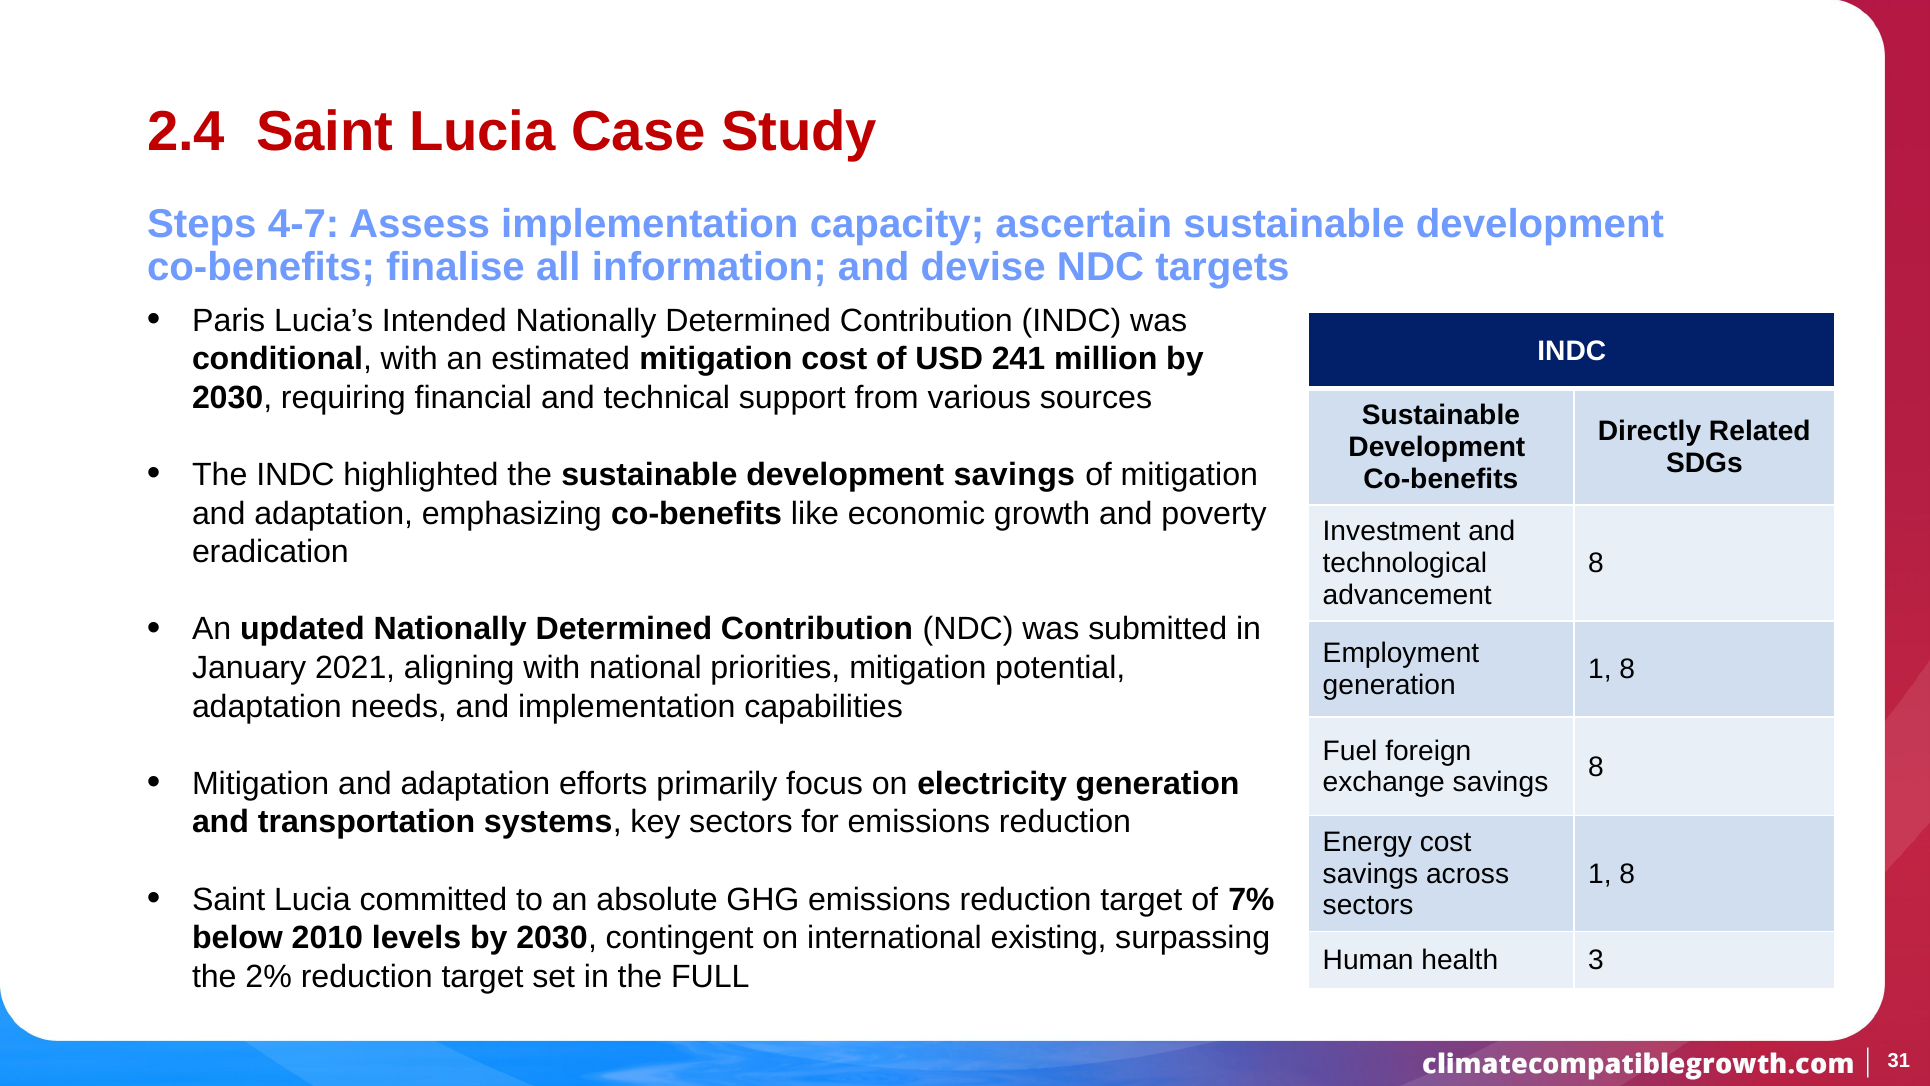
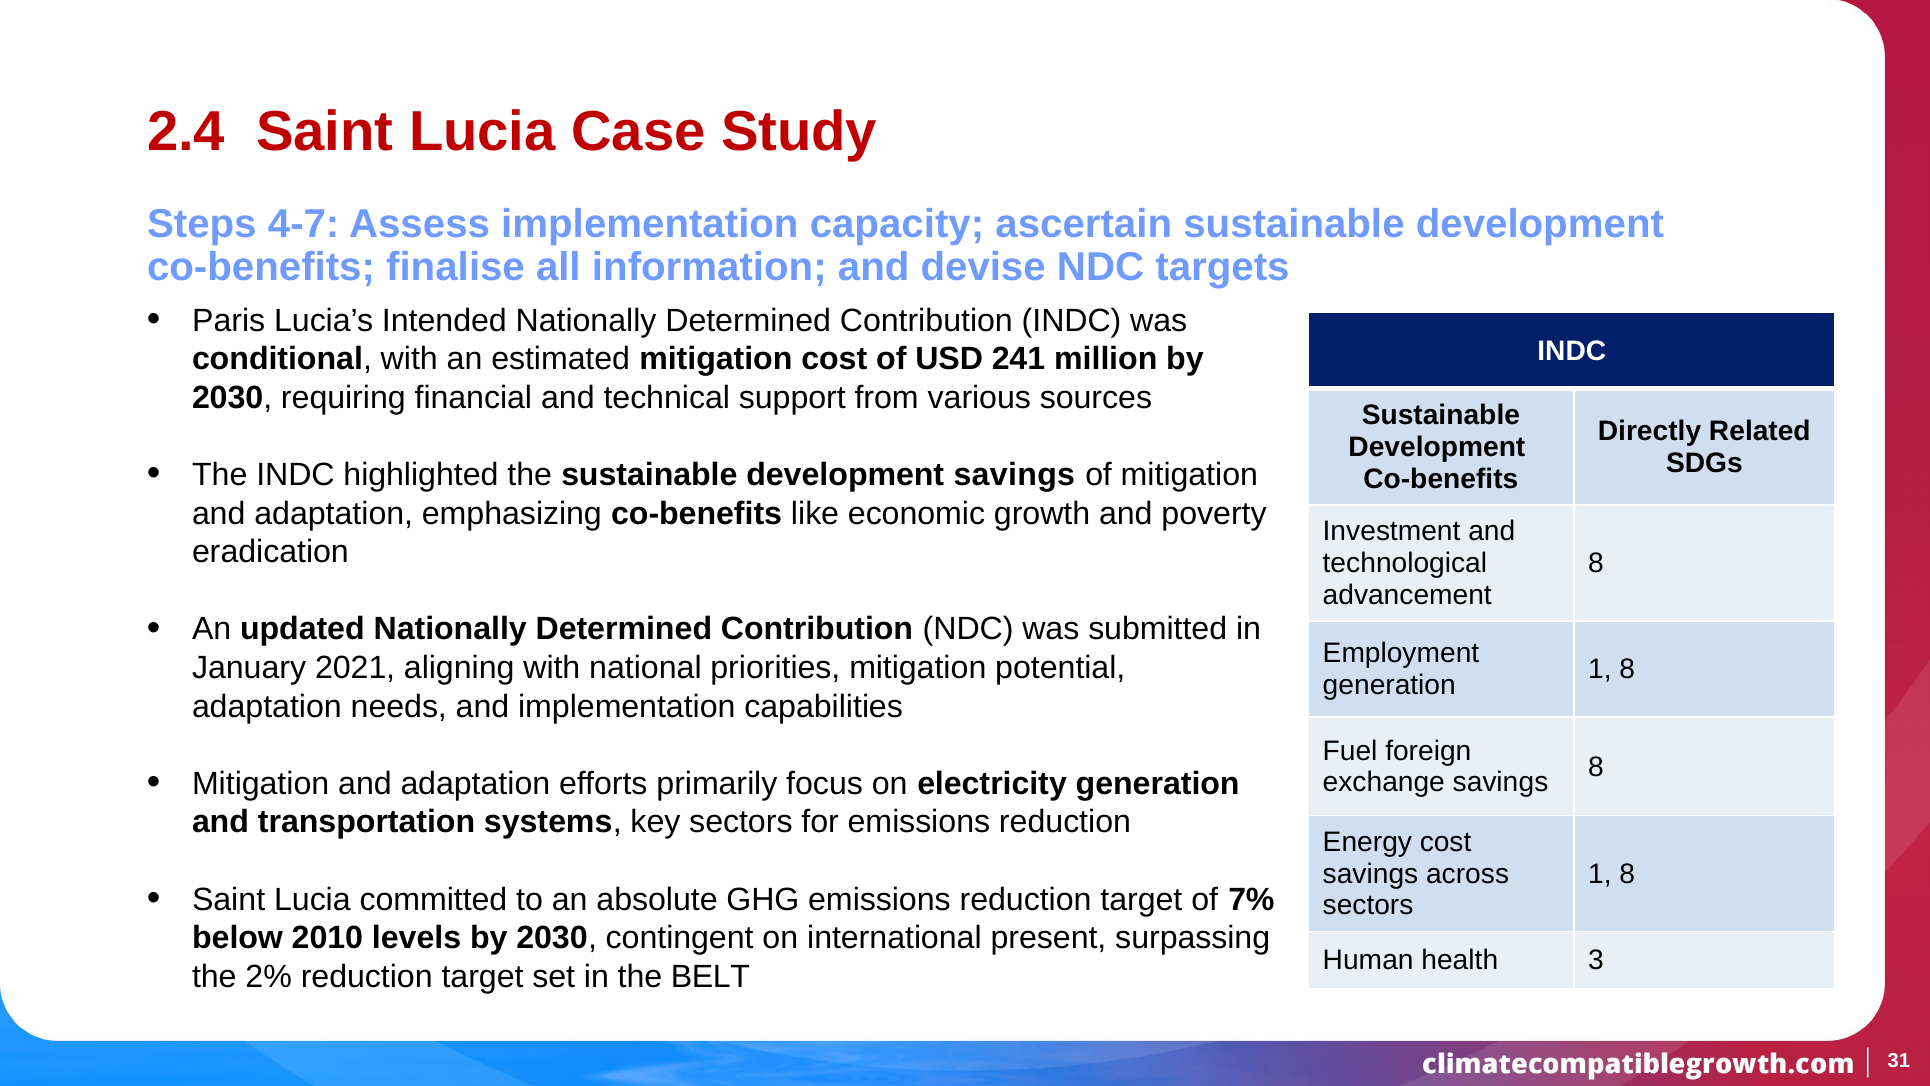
existing: existing -> present
FULL: FULL -> BELT
